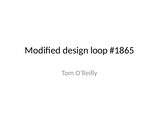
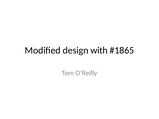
loop: loop -> with
